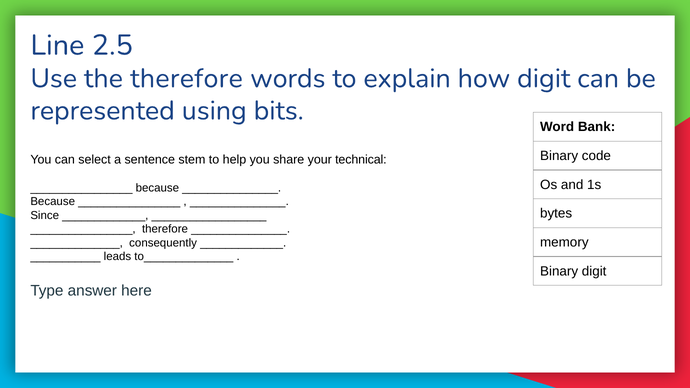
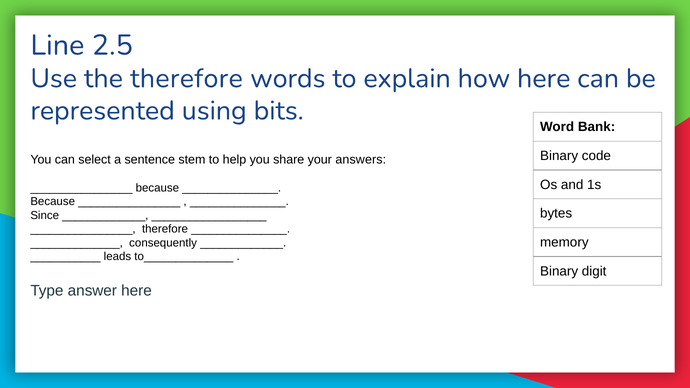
how digit: digit -> here
technical: technical -> answers
